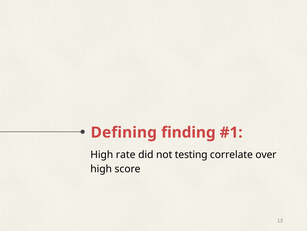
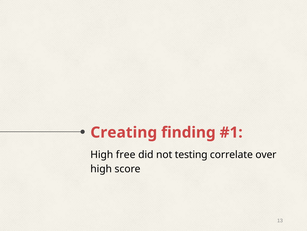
Defining: Defining -> Creating
rate: rate -> free
